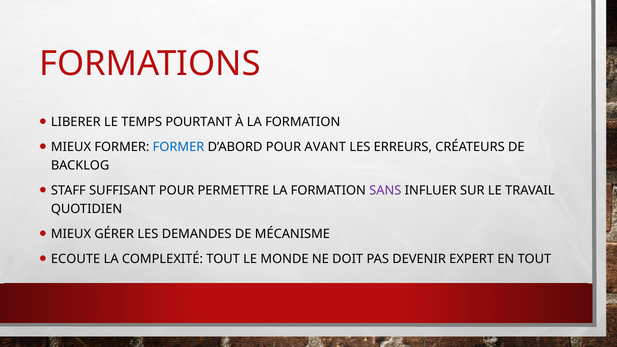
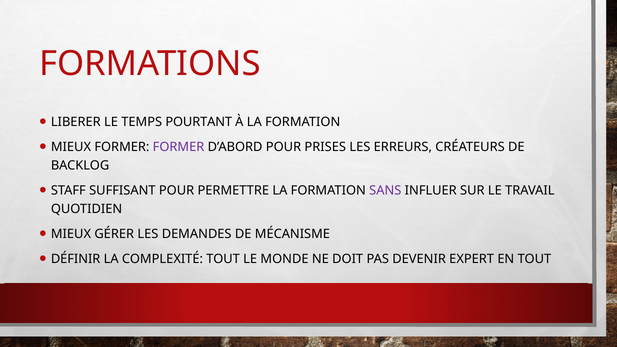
FORMER at (179, 147) colour: blue -> purple
AVANT: AVANT -> PRISES
ECOUTE: ECOUTE -> DÉFINIR
